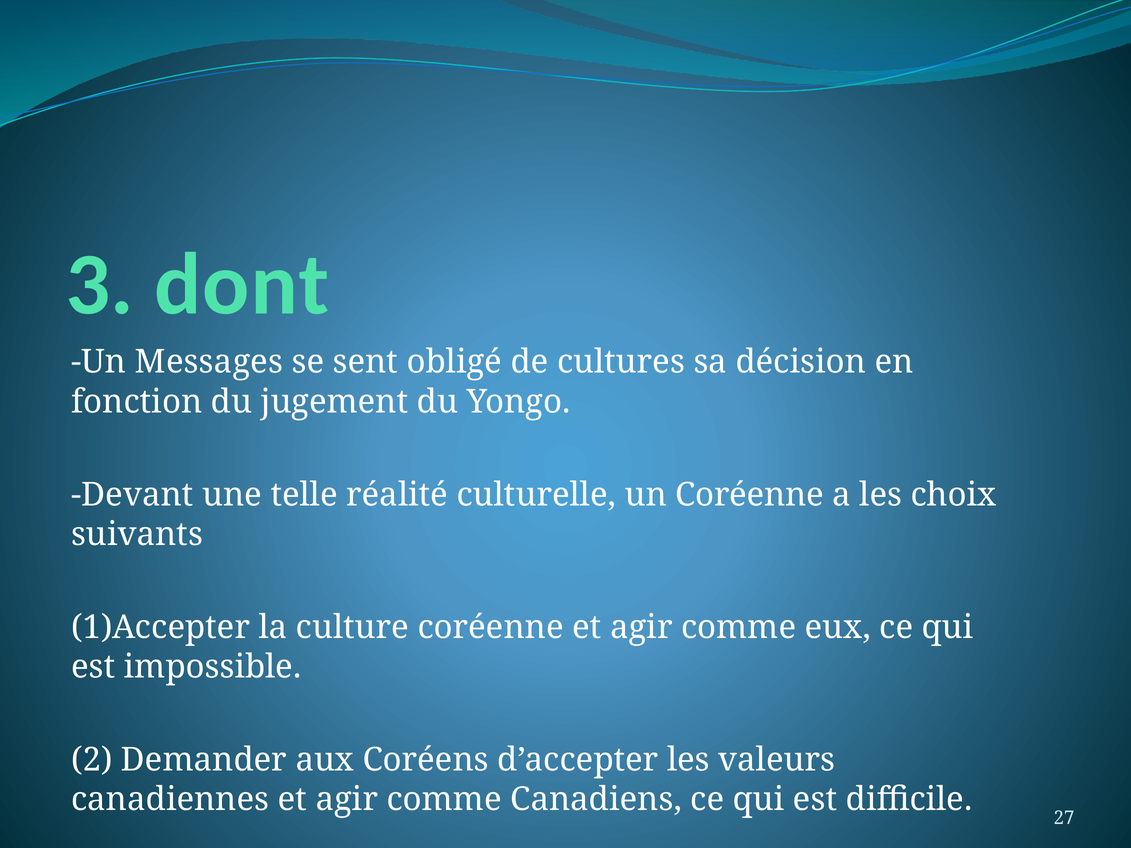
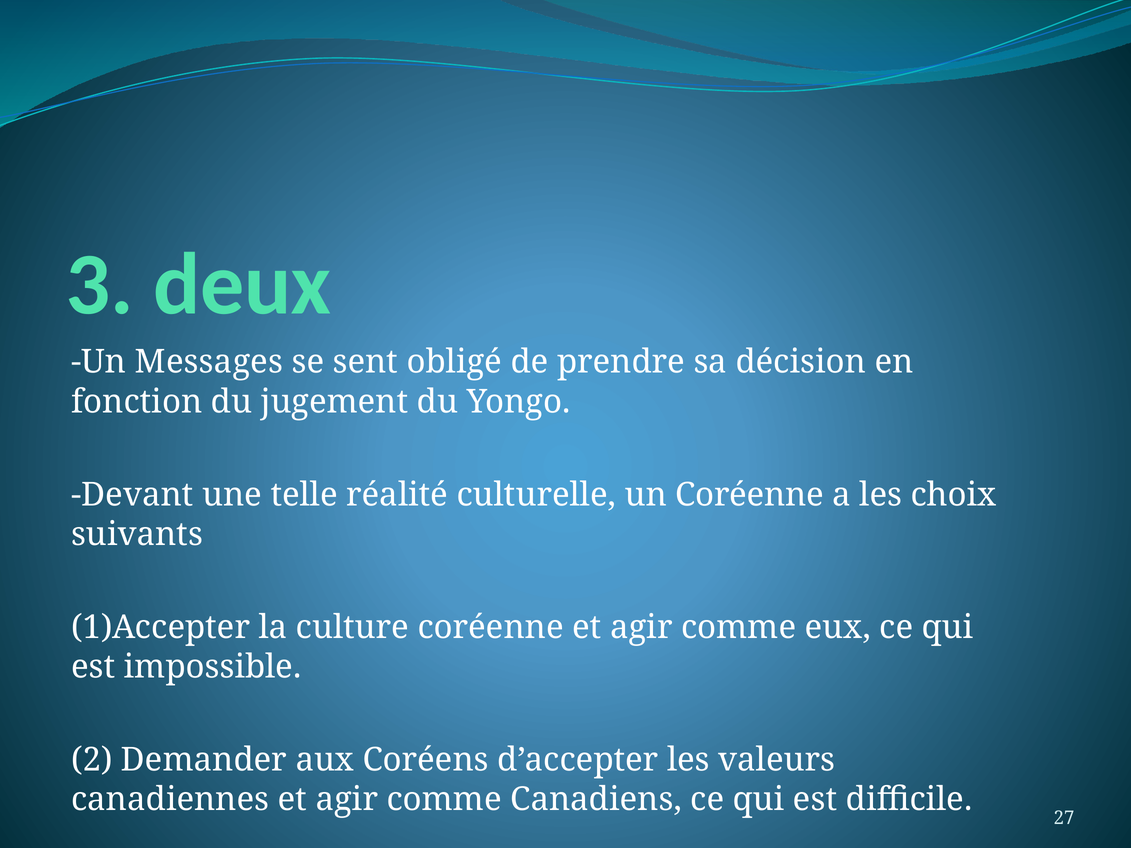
dont: dont -> deux
cultures: cultures -> prendre
